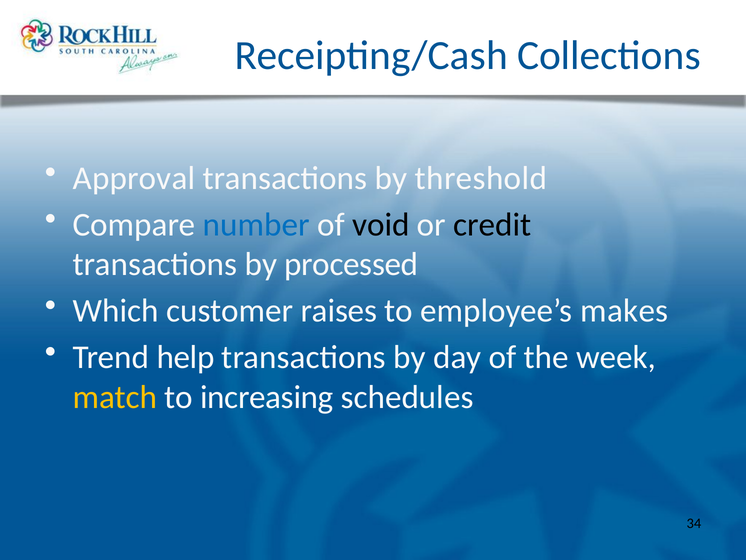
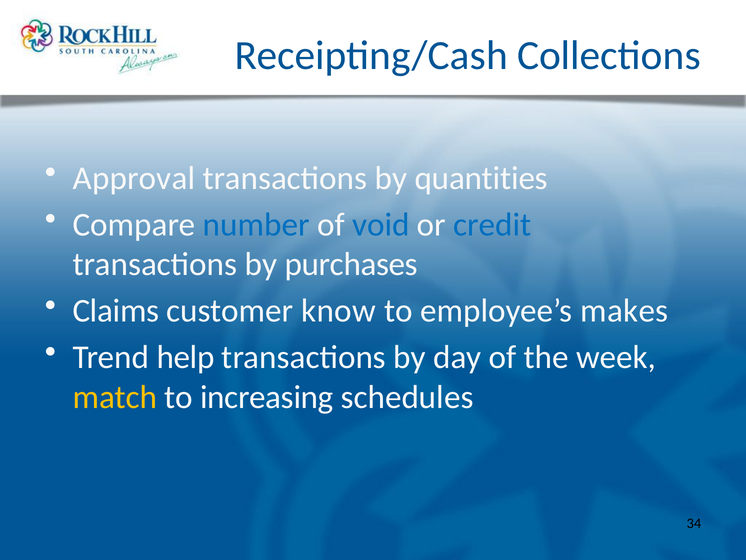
threshold: threshold -> quantities
void colour: black -> blue
credit colour: black -> blue
processed: processed -> purchases
Which: Which -> Claims
raises: raises -> know
